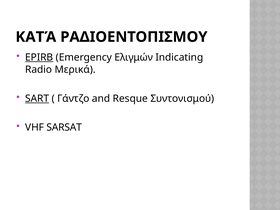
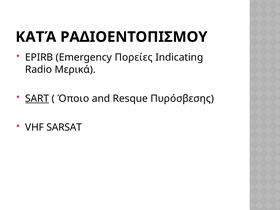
EPIRB underline: present -> none
Ελιγμών: Ελιγμών -> Πορείες
Γάντζο: Γάντζο -> Όποιο
Συντονισμού: Συντονισμού -> Πυρόσβεσης
